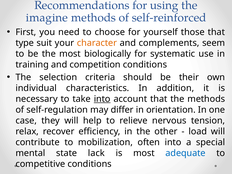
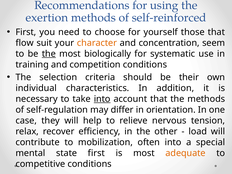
imagine: imagine -> exertion
type: type -> flow
complements: complements -> concentration
the at (49, 54) underline: none -> present
state lack: lack -> first
adequate colour: blue -> orange
